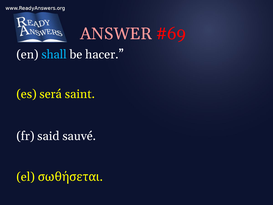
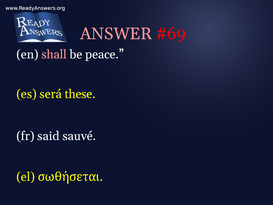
shall colour: light blue -> pink
hacer: hacer -> peace
saint: saint -> these
